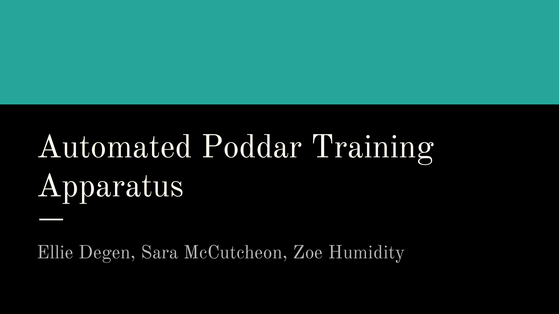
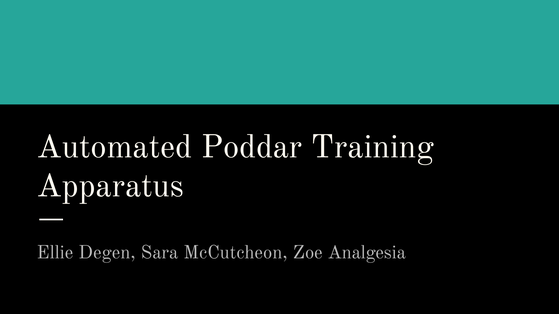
Humidity: Humidity -> Analgesia
